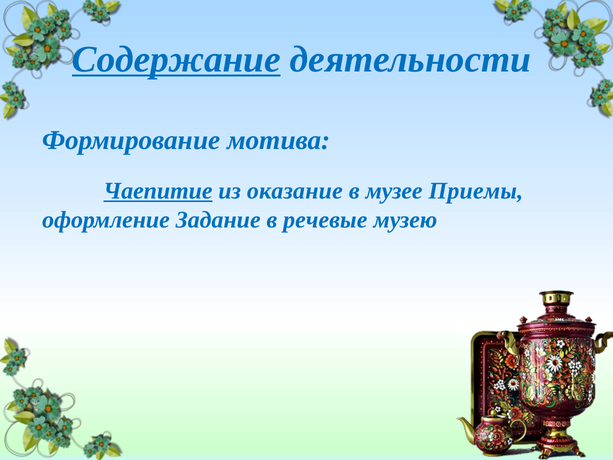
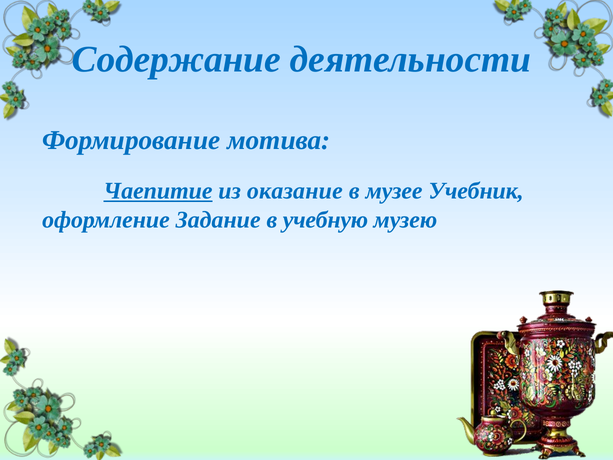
Содержание underline: present -> none
Приемы: Приемы -> Учебник
речевые: речевые -> учебную
